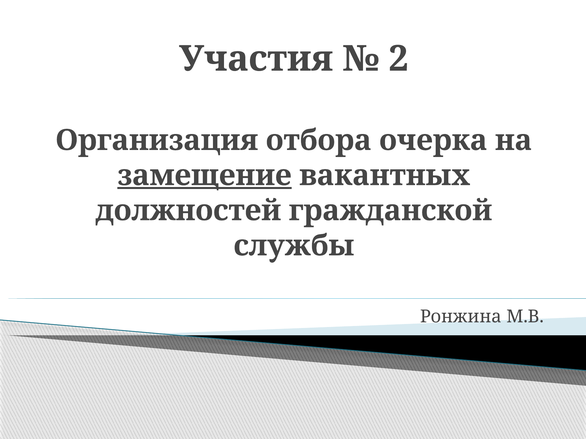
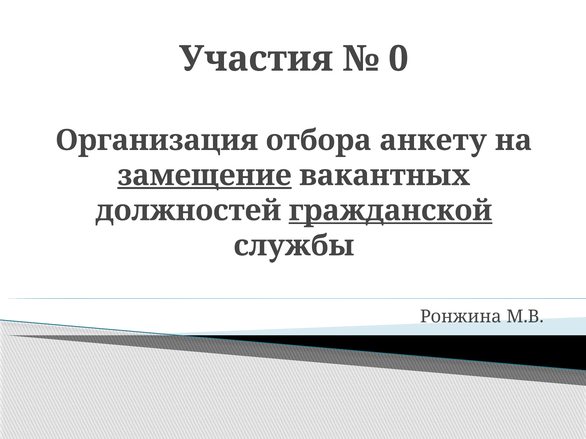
2: 2 -> 0
очерка: очерка -> анкету
гражданской underline: none -> present
